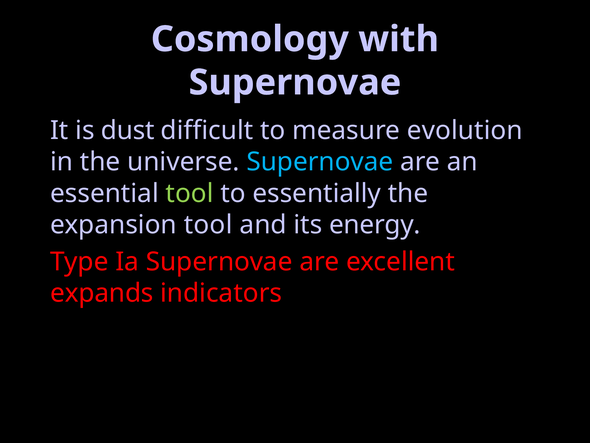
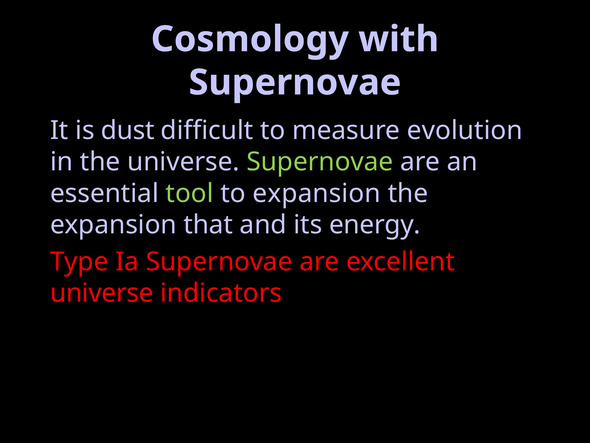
Supernovae at (320, 162) colour: light blue -> light green
to essentially: essentially -> expansion
expansion tool: tool -> that
expands at (102, 293): expands -> universe
